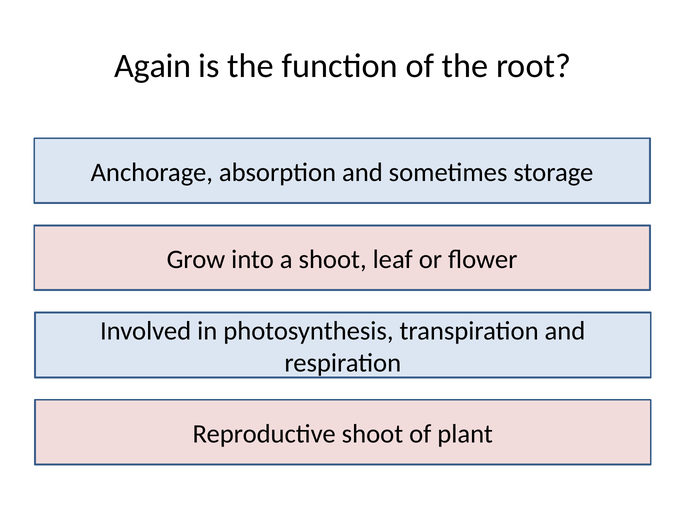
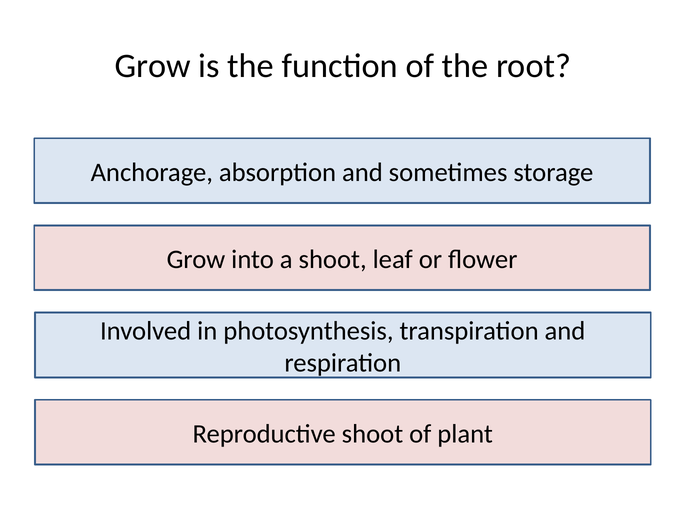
Again at (153, 66): Again -> Grow
